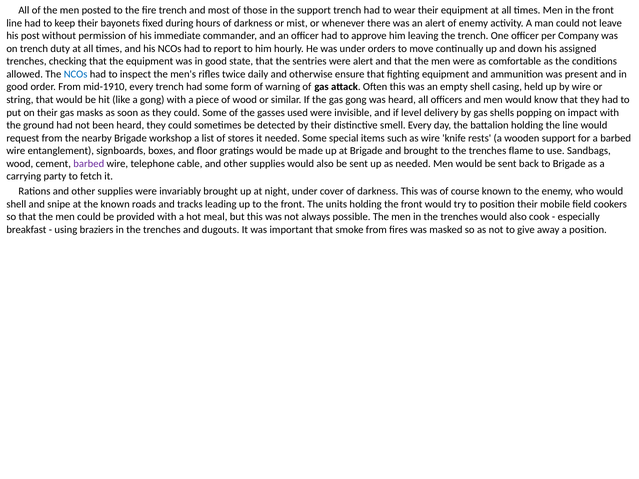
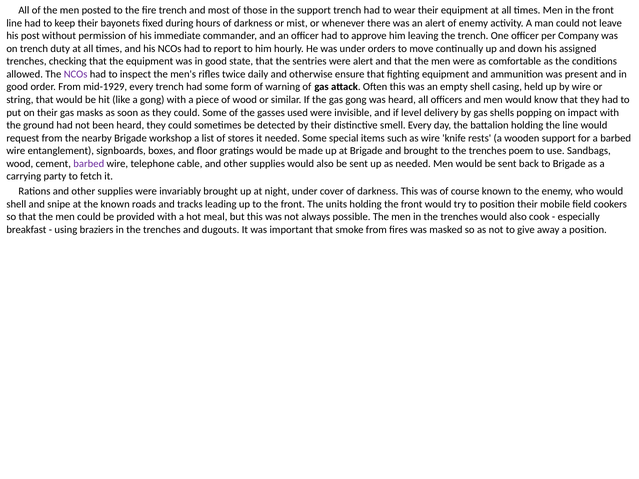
NCOs at (76, 74) colour: blue -> purple
mid-1910: mid-1910 -> mid-1929
flame: flame -> poem
